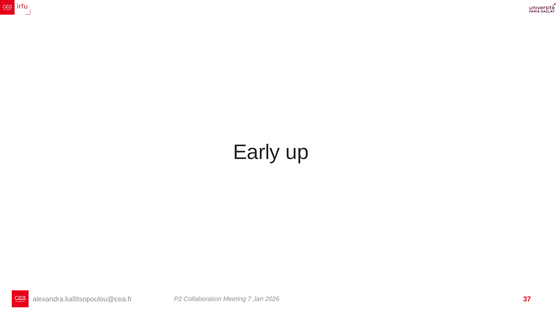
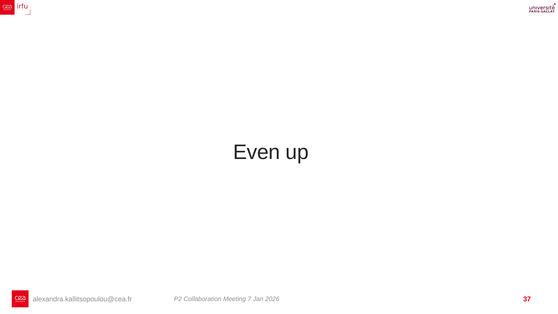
Early: Early -> Even
